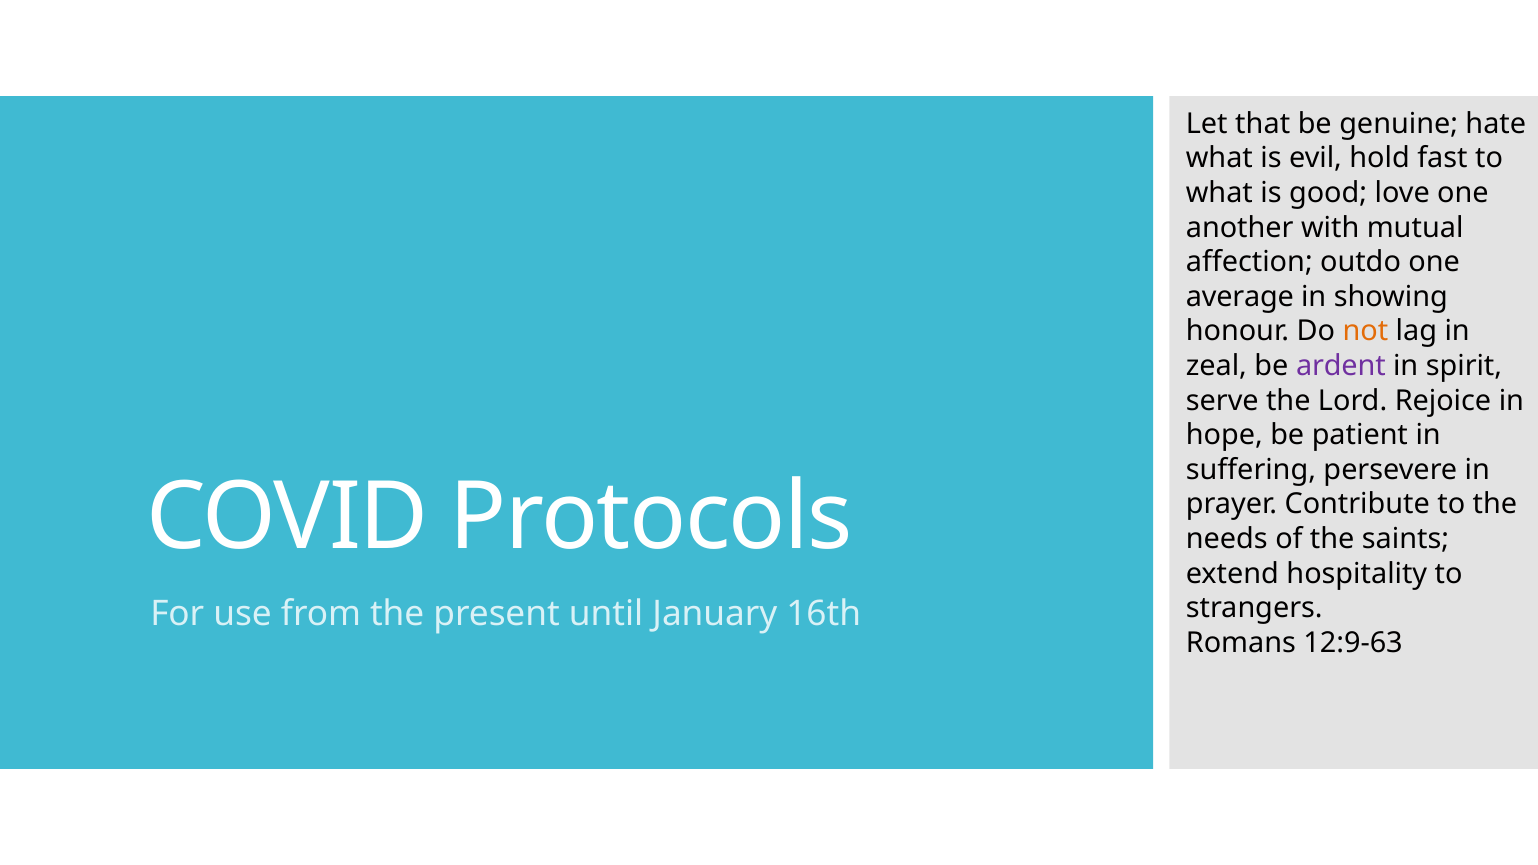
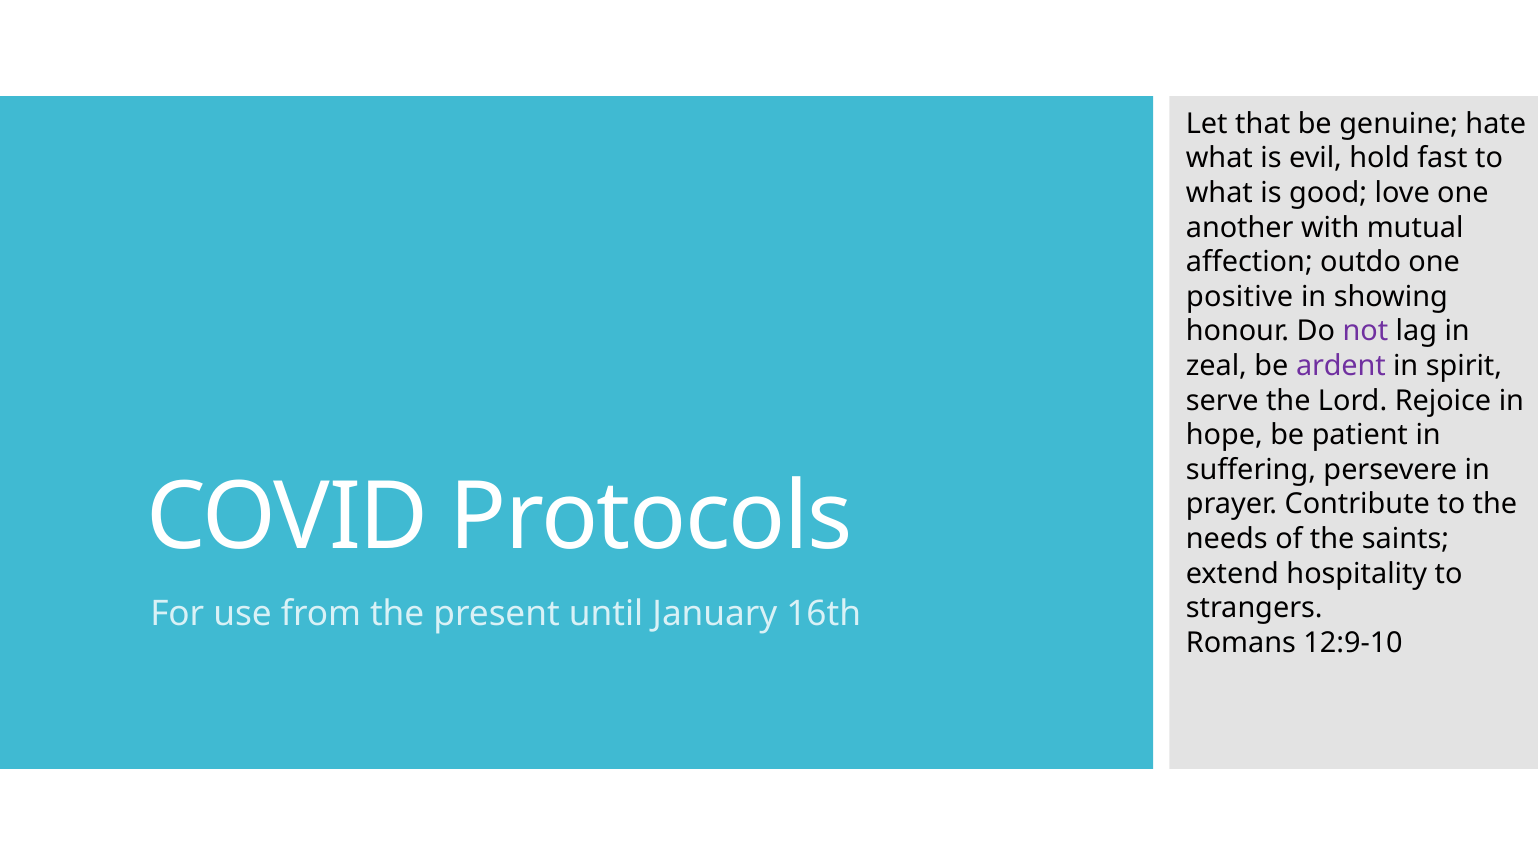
average: average -> positive
not colour: orange -> purple
12:9-63: 12:9-63 -> 12:9-10
